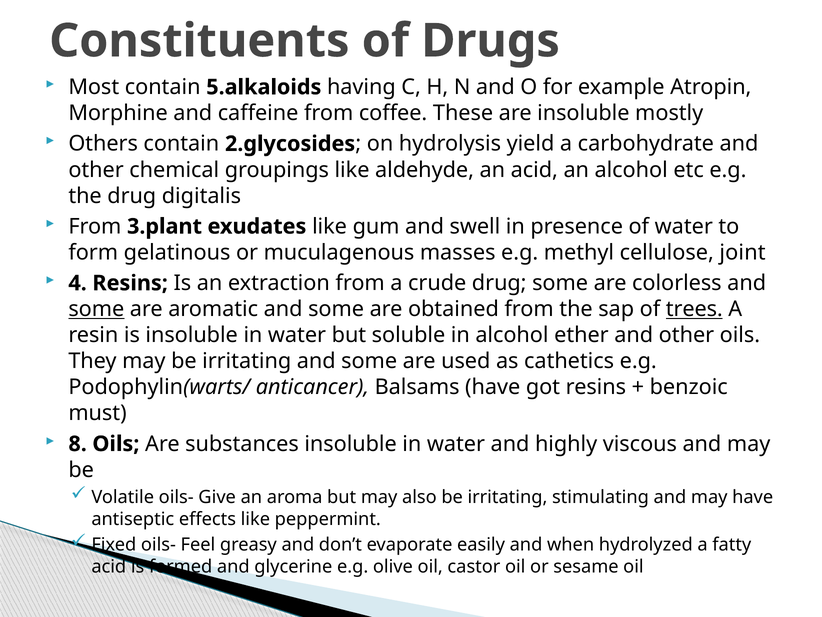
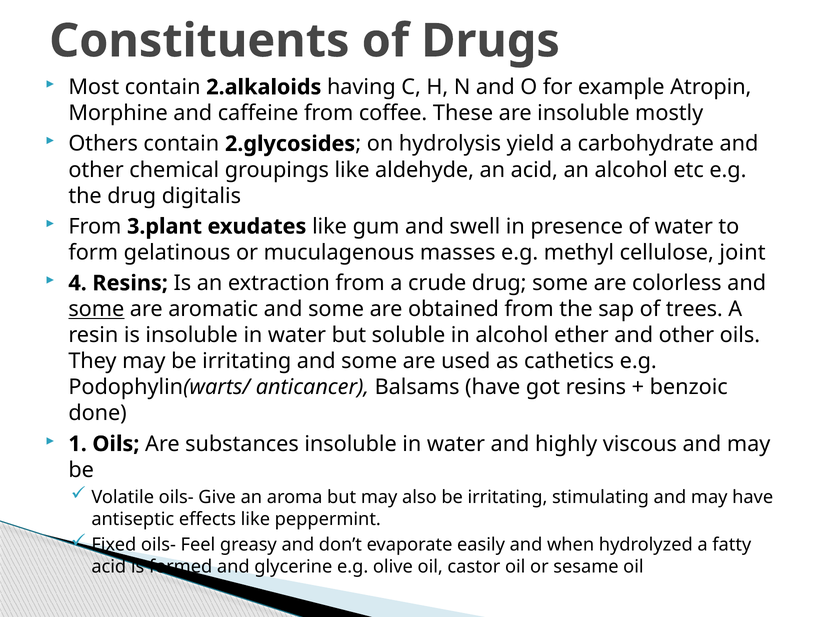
5.alkaloids: 5.alkaloids -> 2.alkaloids
trees underline: present -> none
must: must -> done
8: 8 -> 1
